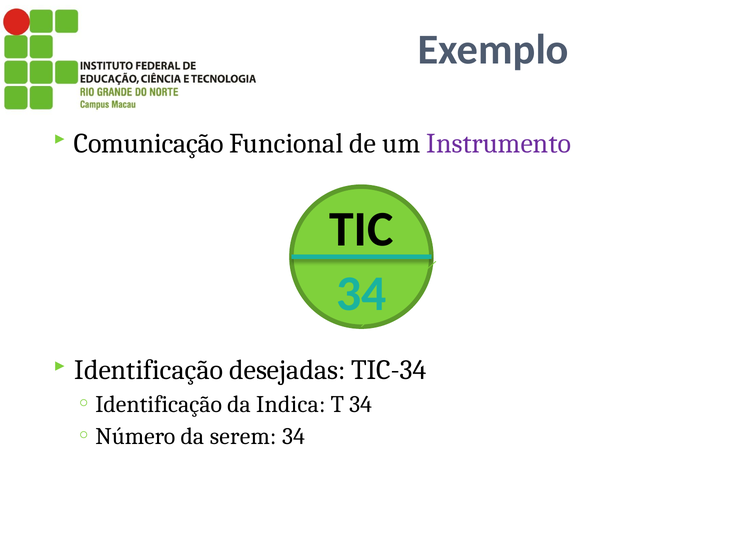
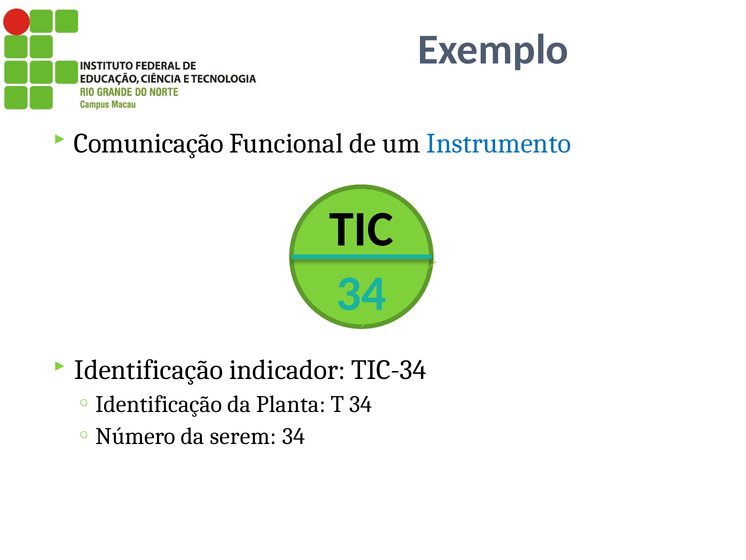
Instrumento colour: purple -> blue
desejadas: desejadas -> indicador
Indica: Indica -> Planta
